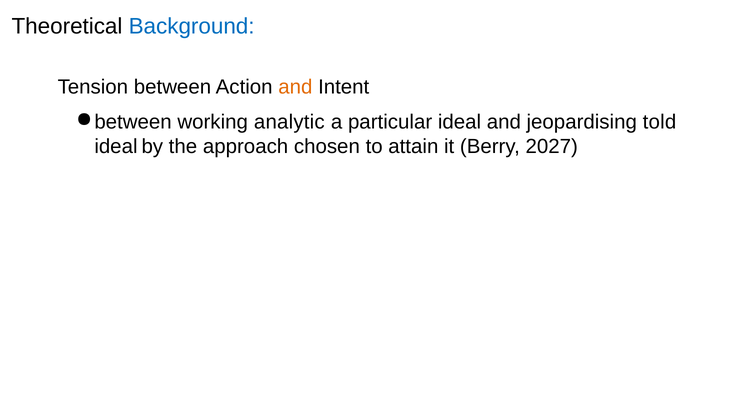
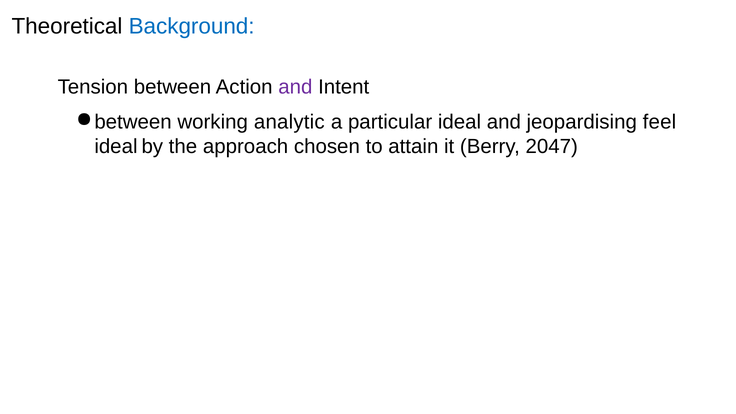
and at (295, 87) colour: orange -> purple
told: told -> feel
2027: 2027 -> 2047
